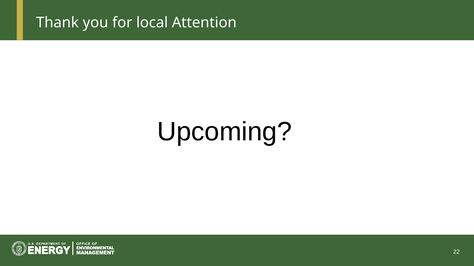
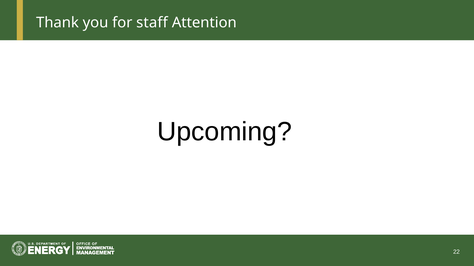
local: local -> staff
